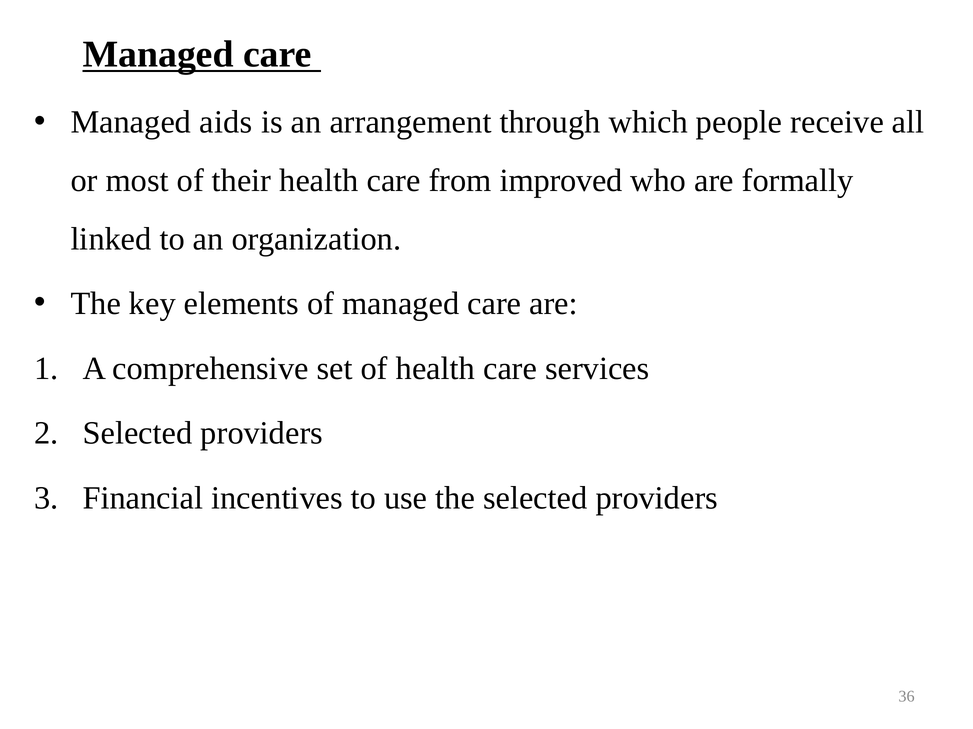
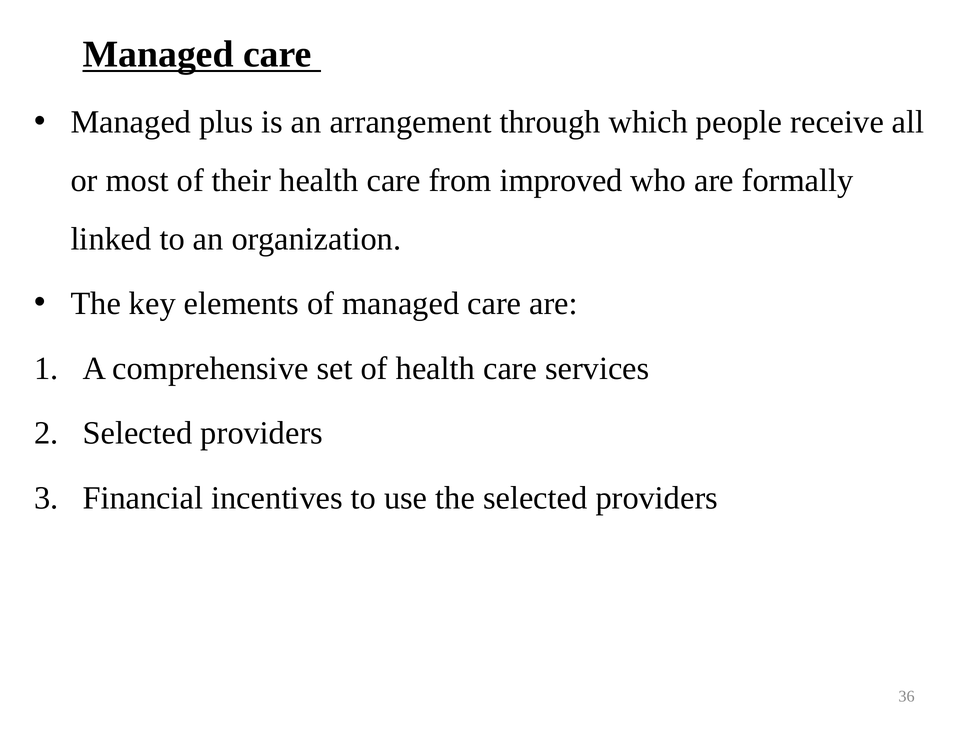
aids: aids -> plus
